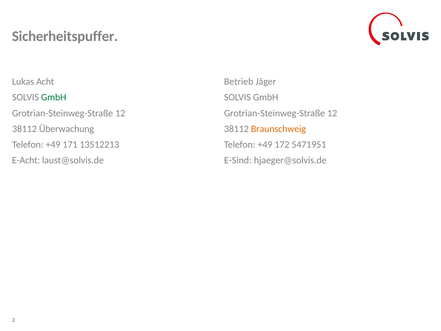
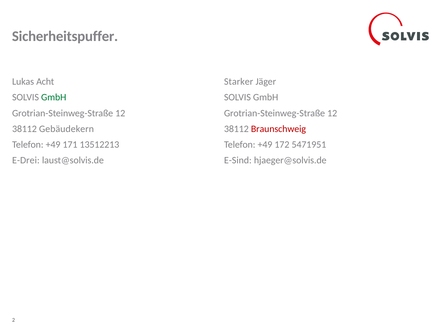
Betrieb: Betrieb -> Starker
Überwachung: Überwachung -> Gebäudekern
Braunschweig colour: orange -> red
E-Acht: E-Acht -> E-Drei
